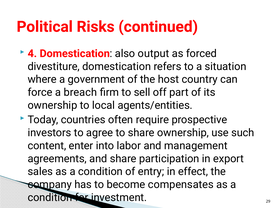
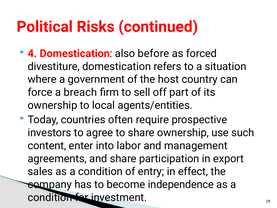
output: output -> before
compensates: compensates -> independence
